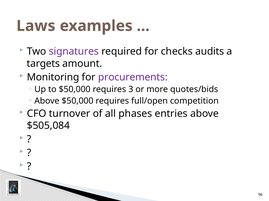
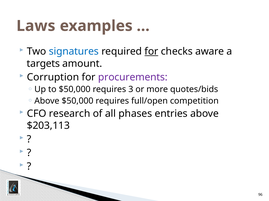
signatures colour: purple -> blue
for at (151, 52) underline: none -> present
audits: audits -> aware
Monitoring: Monitoring -> Corruption
turnover: turnover -> research
$505,084: $505,084 -> $203,113
